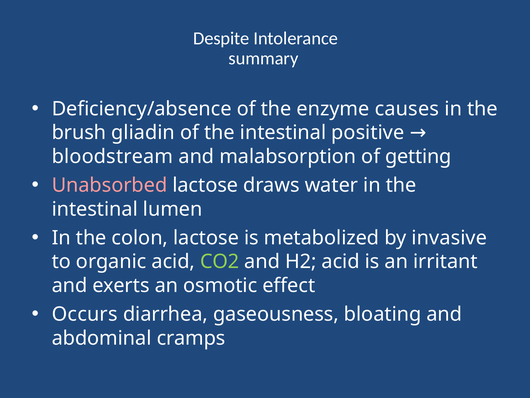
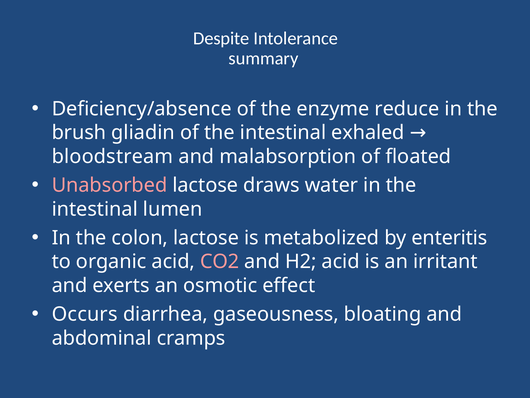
causes: causes -> reduce
positive: positive -> exhaled
getting: getting -> floated
invasive: invasive -> enteritis
CO2 colour: light green -> pink
